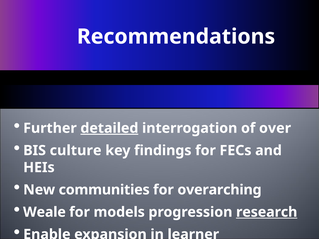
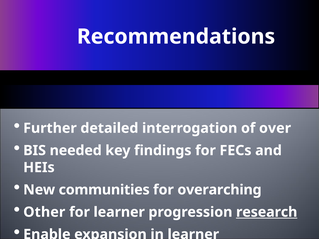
detailed underline: present -> none
culture: culture -> needed
Weale: Weale -> Other
for models: models -> learner
